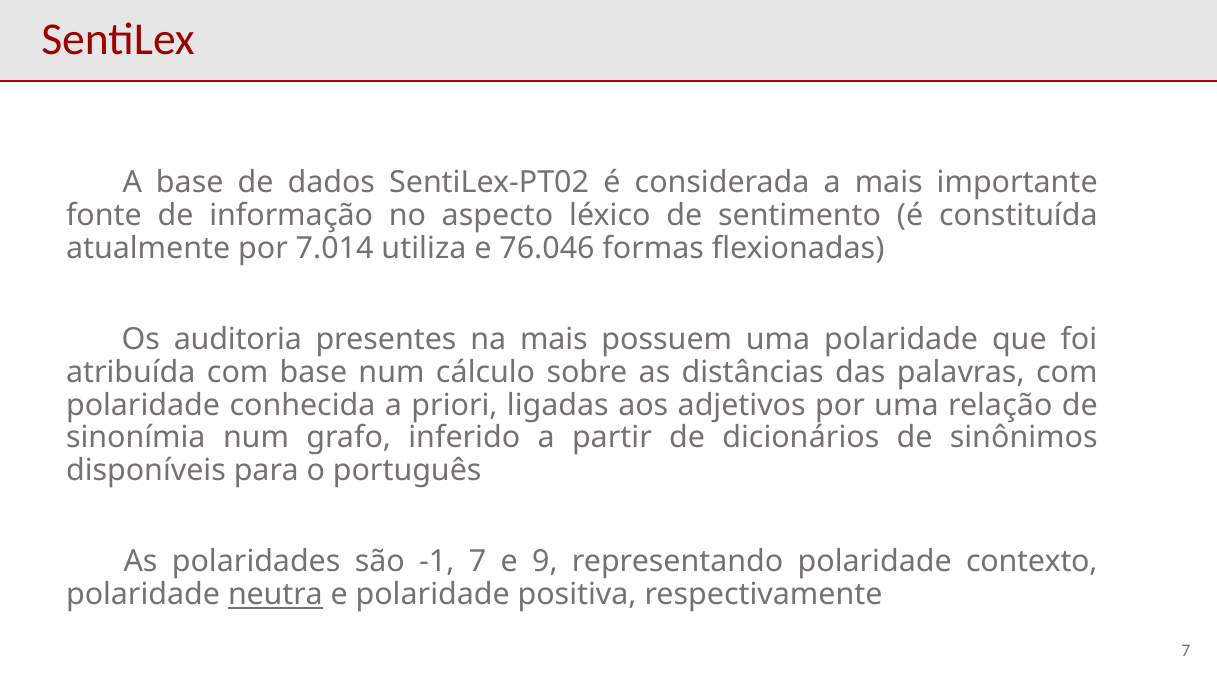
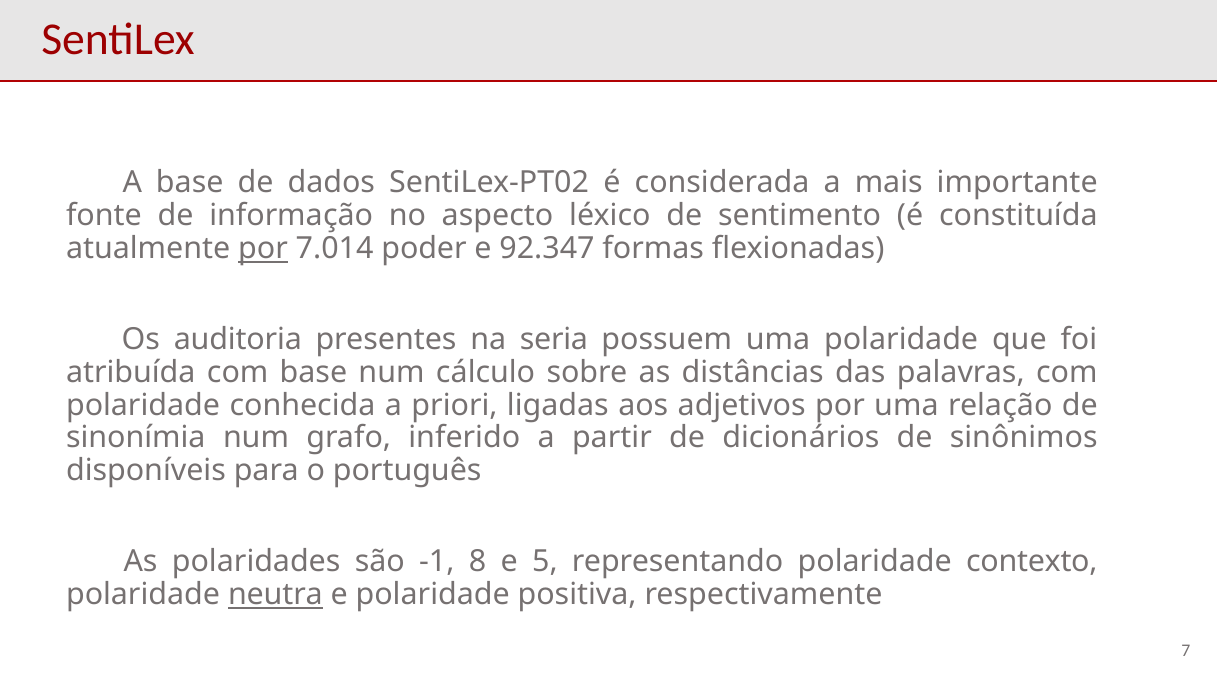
por at (263, 249) underline: none -> present
utiliza: utiliza -> poder
76.046: 76.046 -> 92.347
na mais: mais -> seria
-1 7: 7 -> 8
9: 9 -> 5
